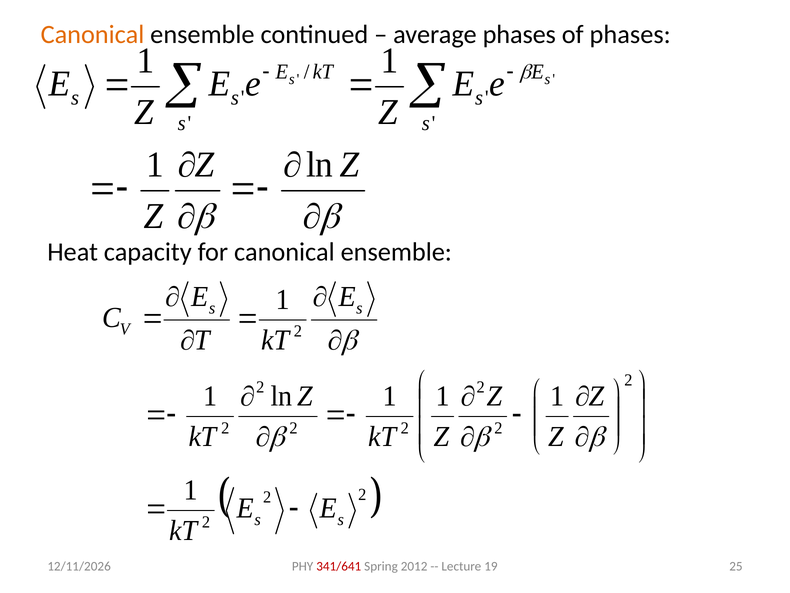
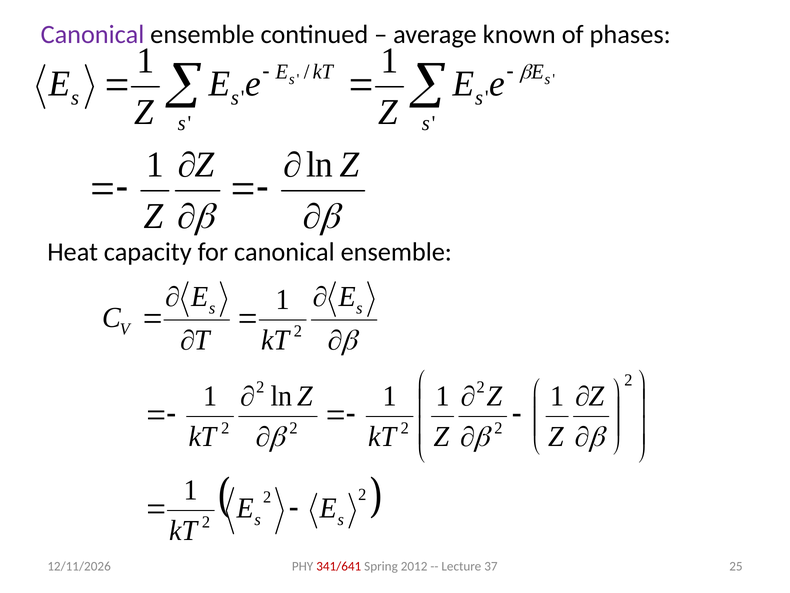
Canonical at (93, 35) colour: orange -> purple
average phases: phases -> known
19: 19 -> 37
